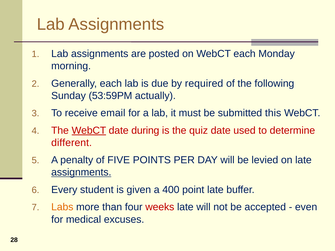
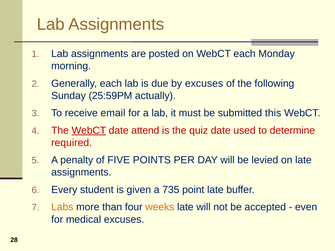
by required: required -> excuses
53:59PM: 53:59PM -> 25:59PM
during: during -> attend
different: different -> required
assignments at (81, 173) underline: present -> none
400: 400 -> 735
weeks colour: red -> orange
